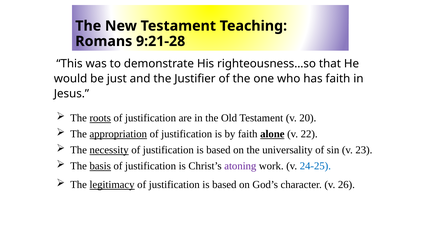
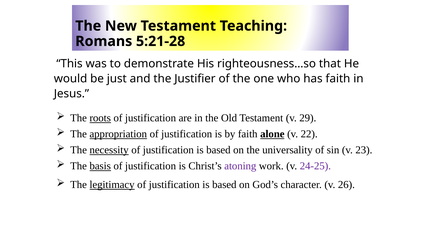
9:21-28: 9:21-28 -> 5:21-28
20: 20 -> 29
24-25 colour: blue -> purple
